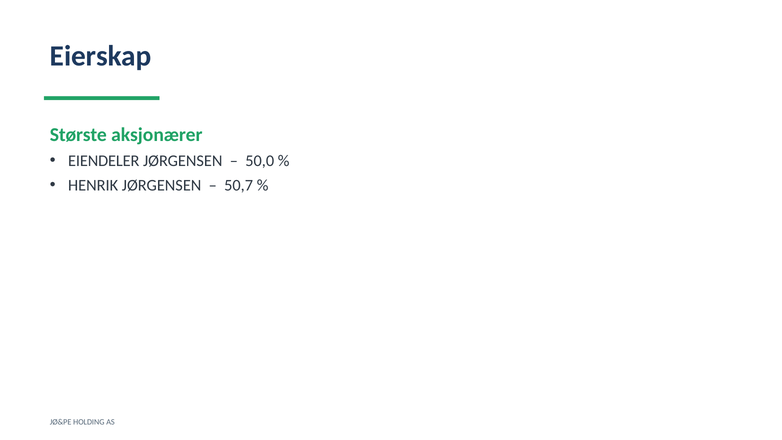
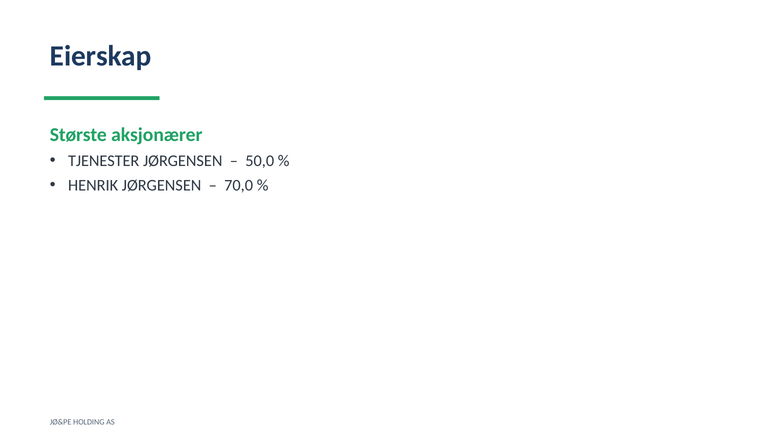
EIENDELER: EIENDELER -> TJENESTER
50,7: 50,7 -> 70,0
